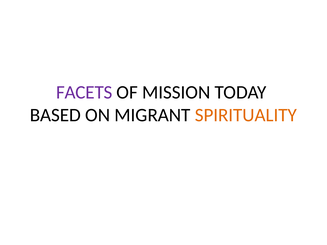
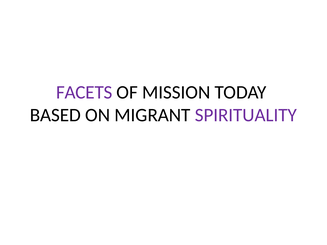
SPIRITUALITY colour: orange -> purple
